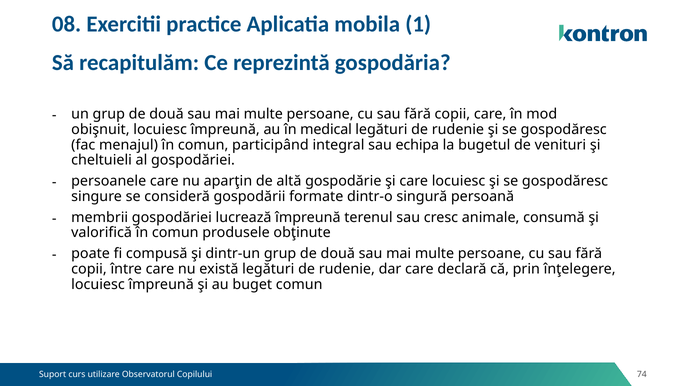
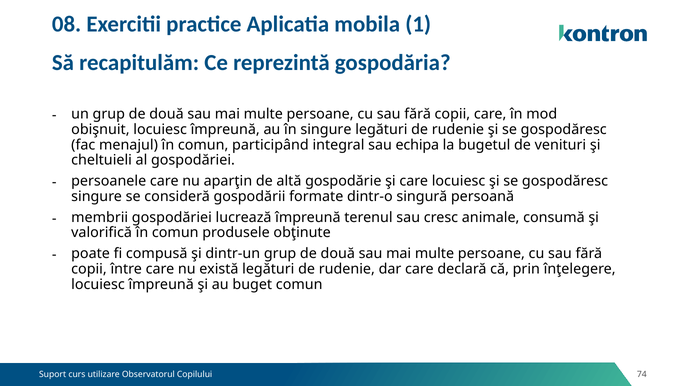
în medical: medical -> singure
